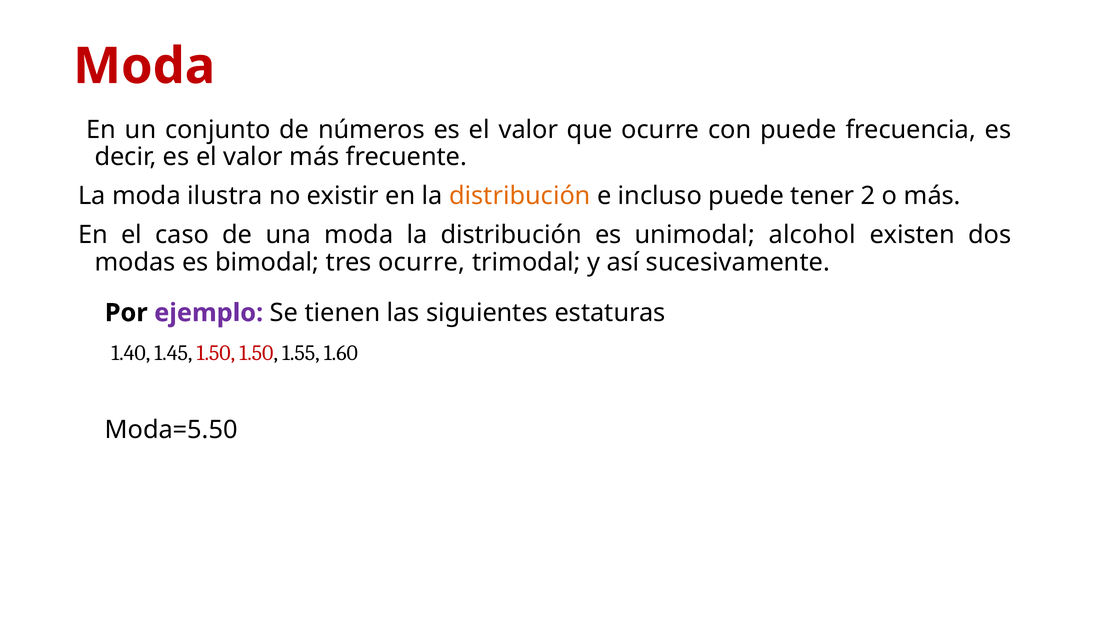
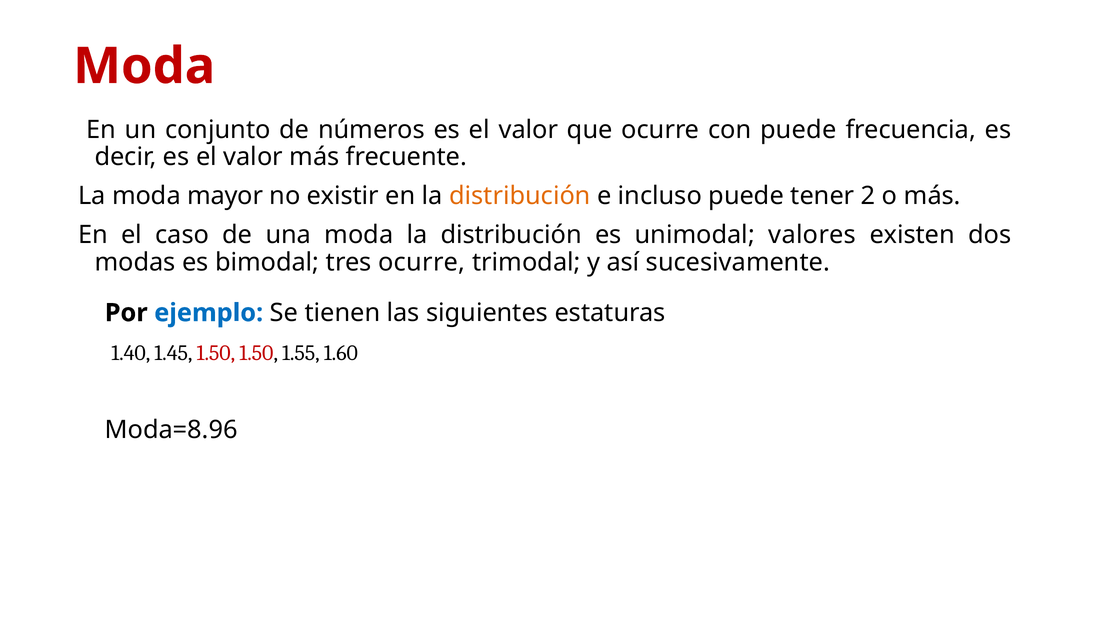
ilustra: ilustra -> mayor
alcohol: alcohol -> valores
ejemplo colour: purple -> blue
Moda=5.50: Moda=5.50 -> Moda=8.96
